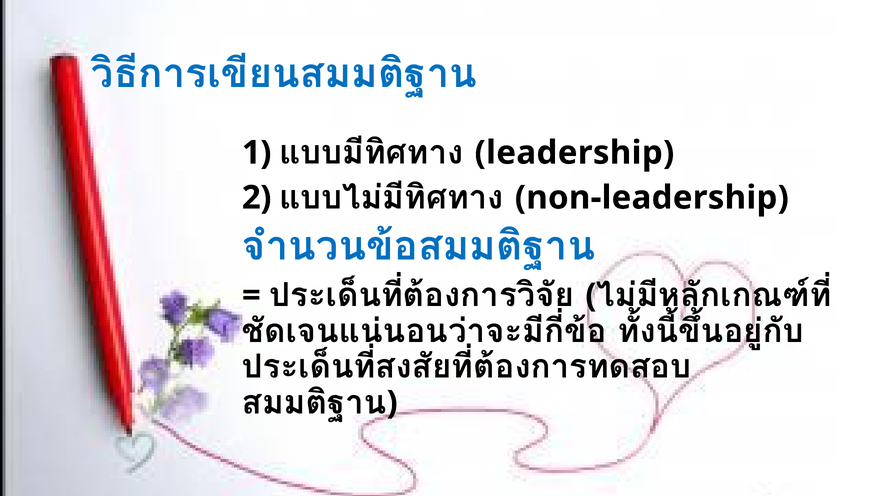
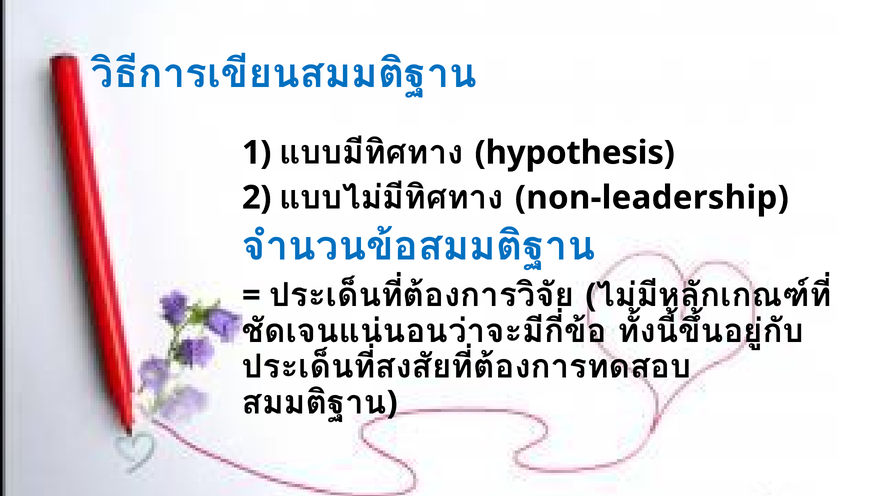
leadership: leadership -> hypothesis
